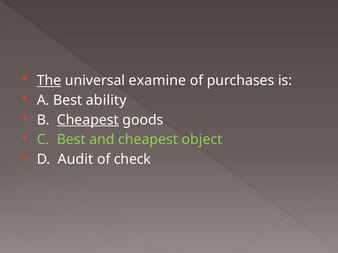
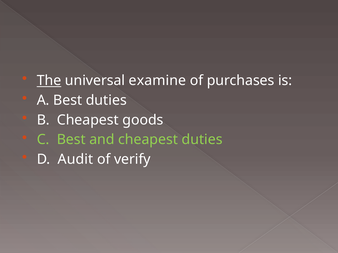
Best ability: ability -> duties
Cheapest at (88, 120) underline: present -> none
cheapest object: object -> duties
check: check -> verify
